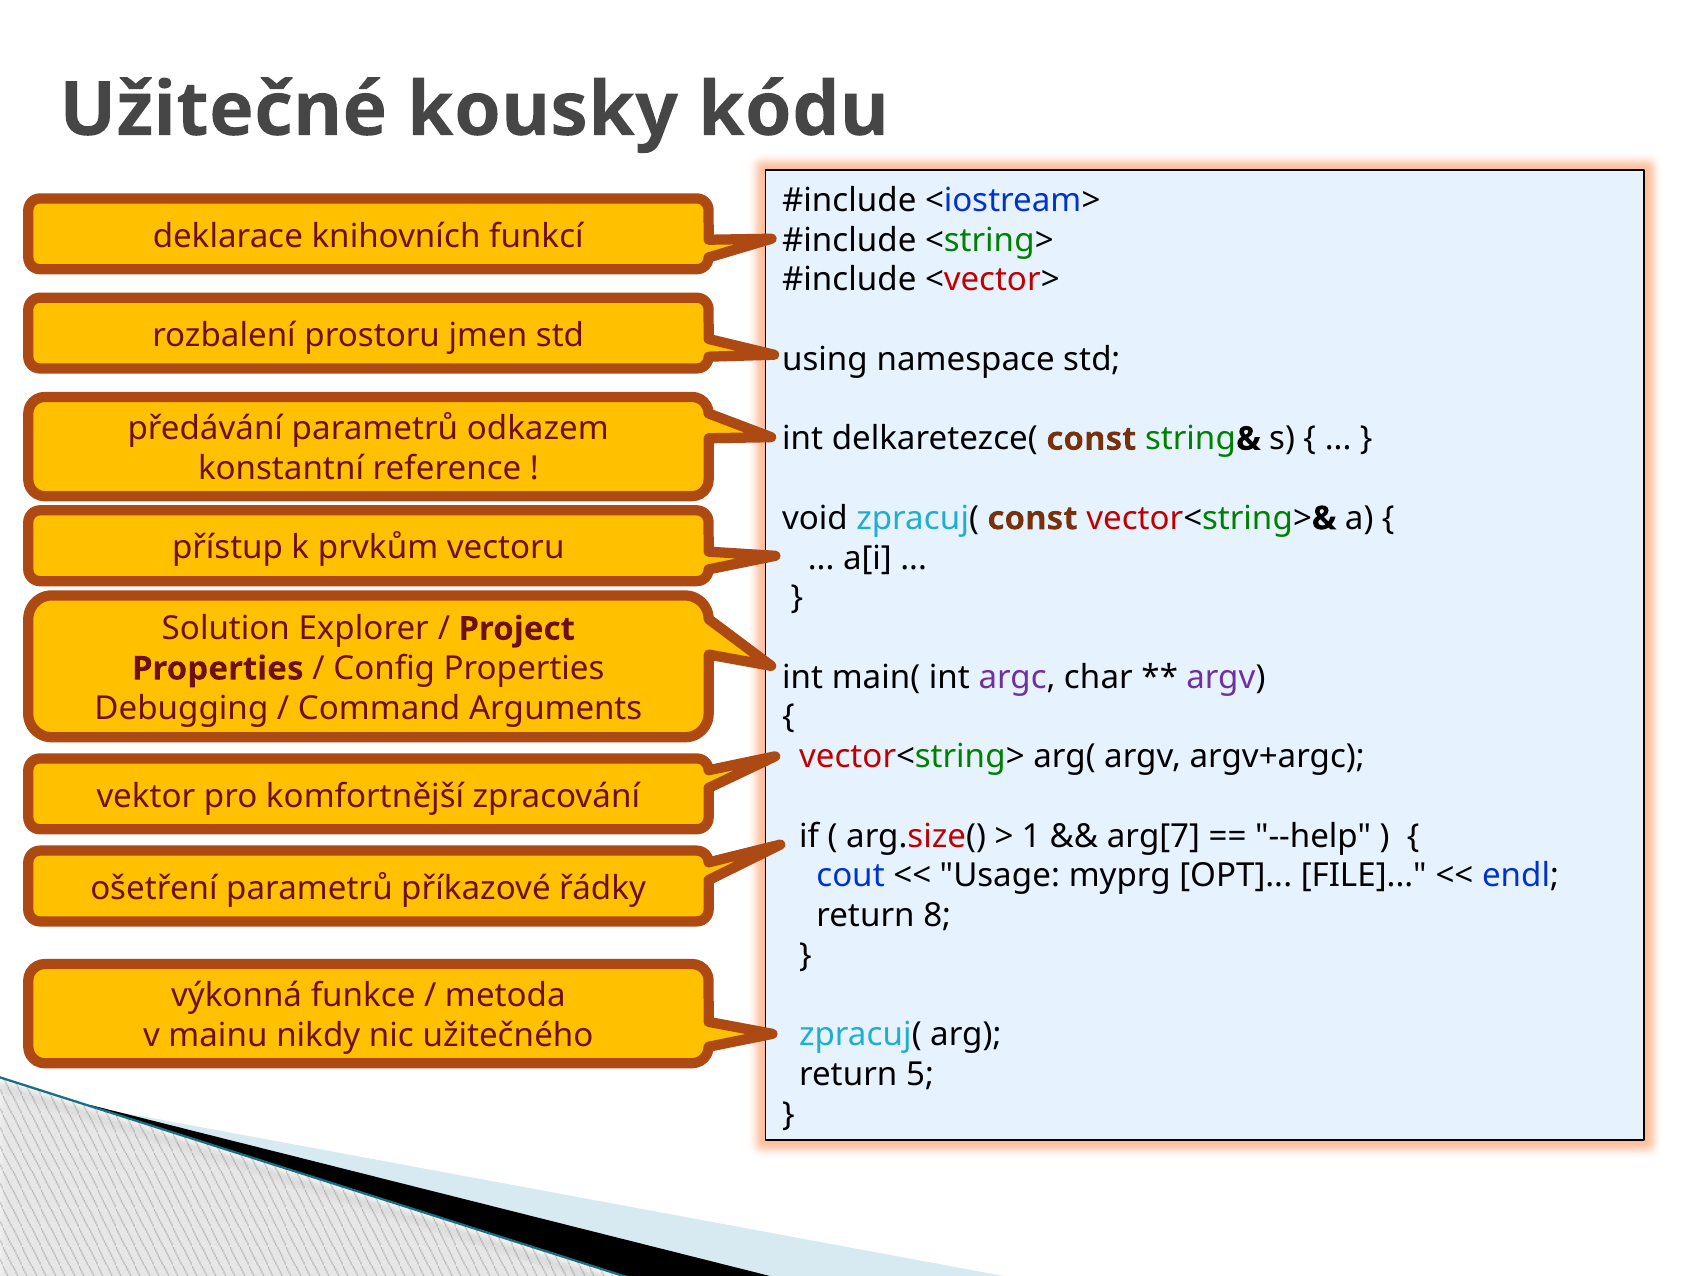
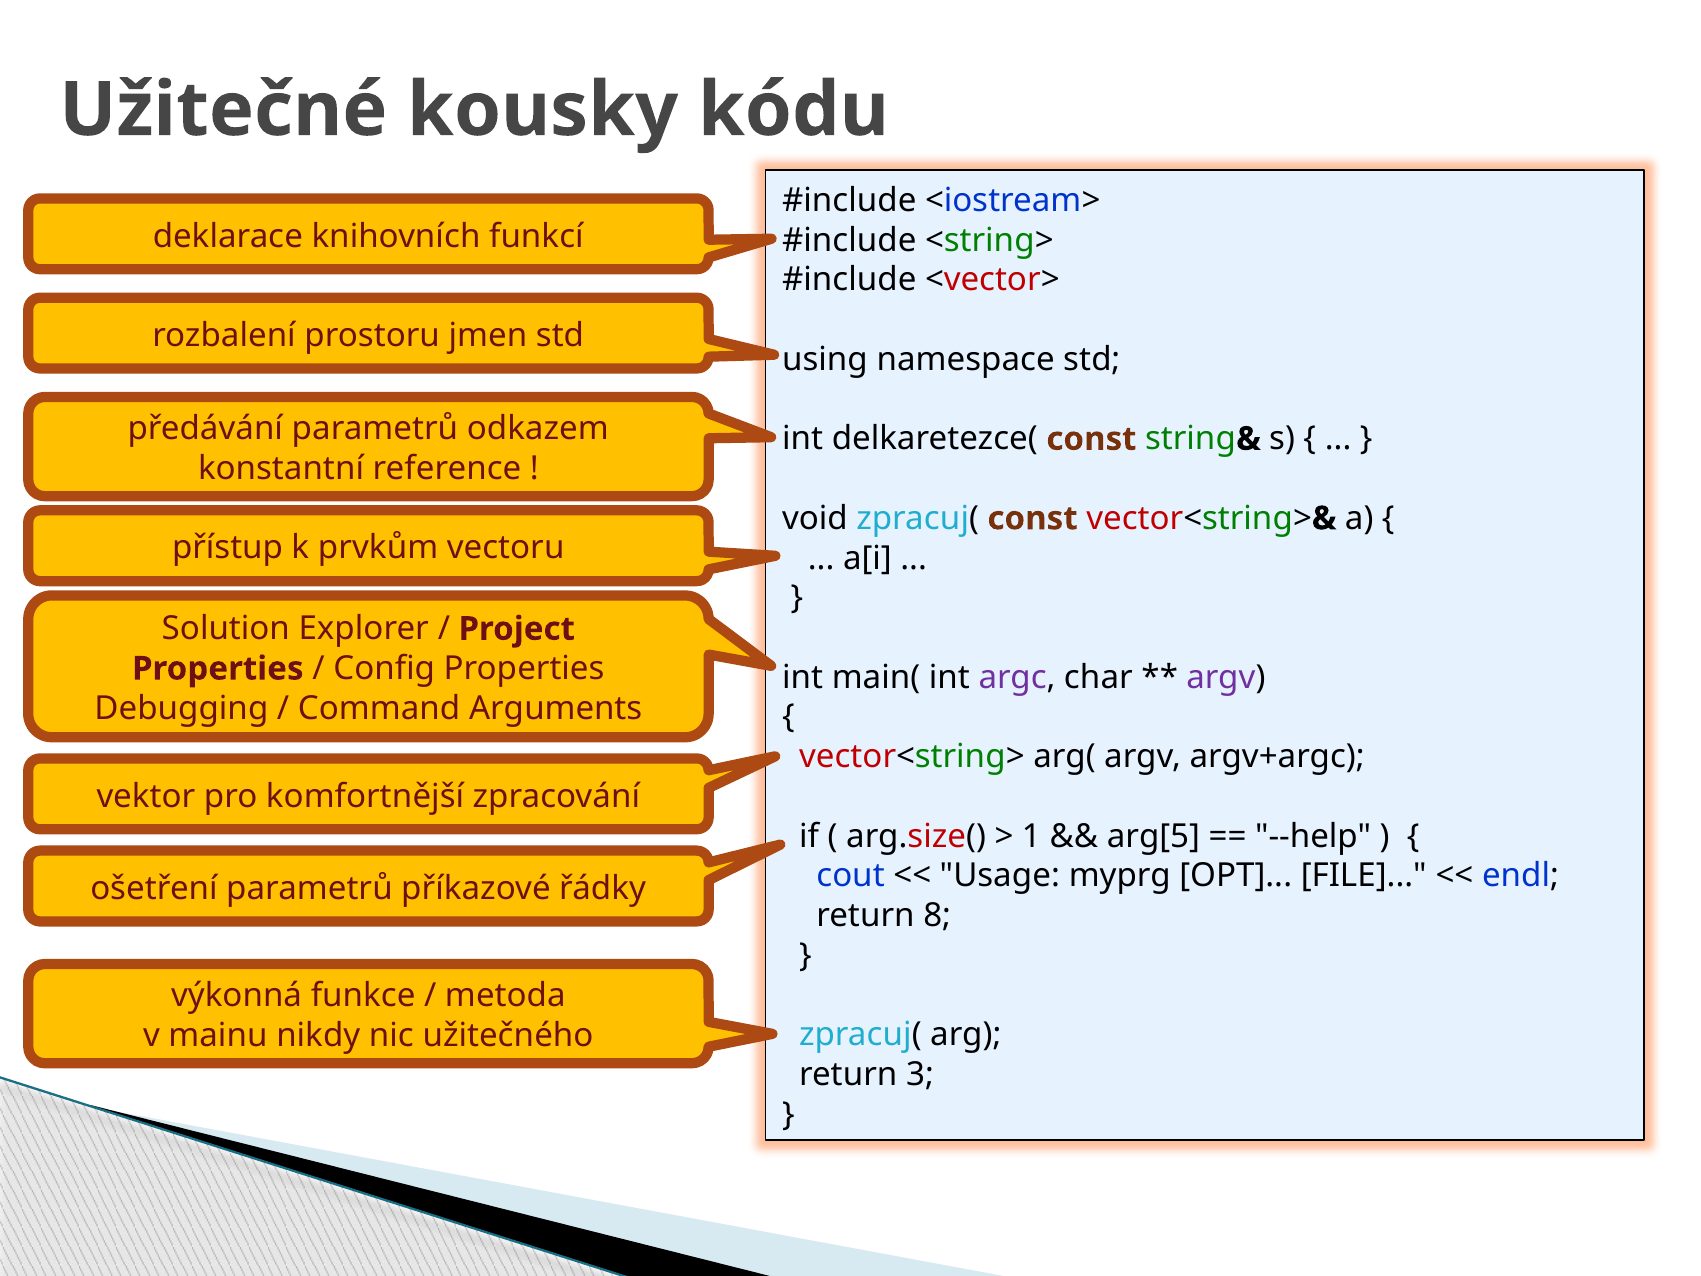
arg[7: arg[7 -> arg[5
5: 5 -> 3
